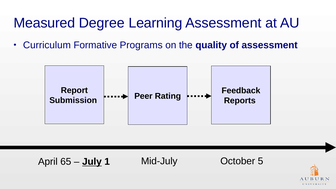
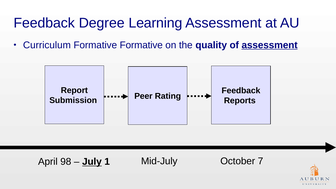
Measured at (44, 23): Measured -> Feedback
Formative Programs: Programs -> Formative
assessment at (270, 45) underline: none -> present
65: 65 -> 98
5: 5 -> 7
